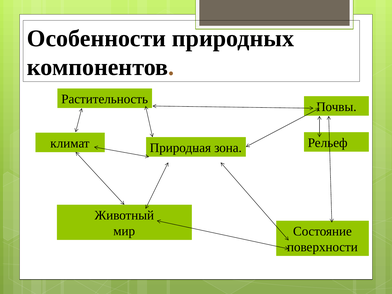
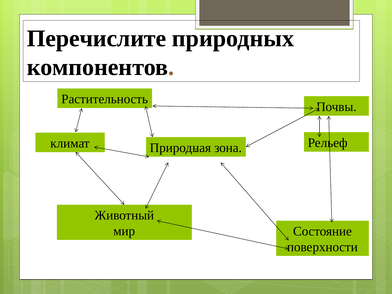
Особенности: Особенности -> Перечислите
